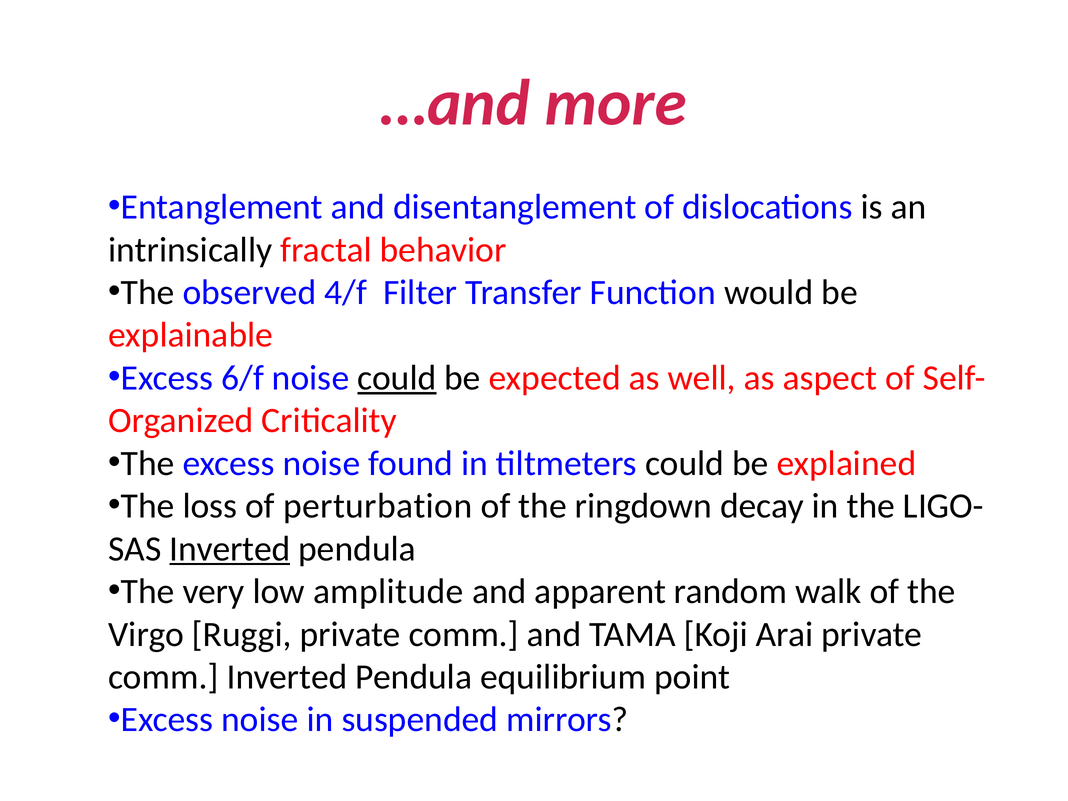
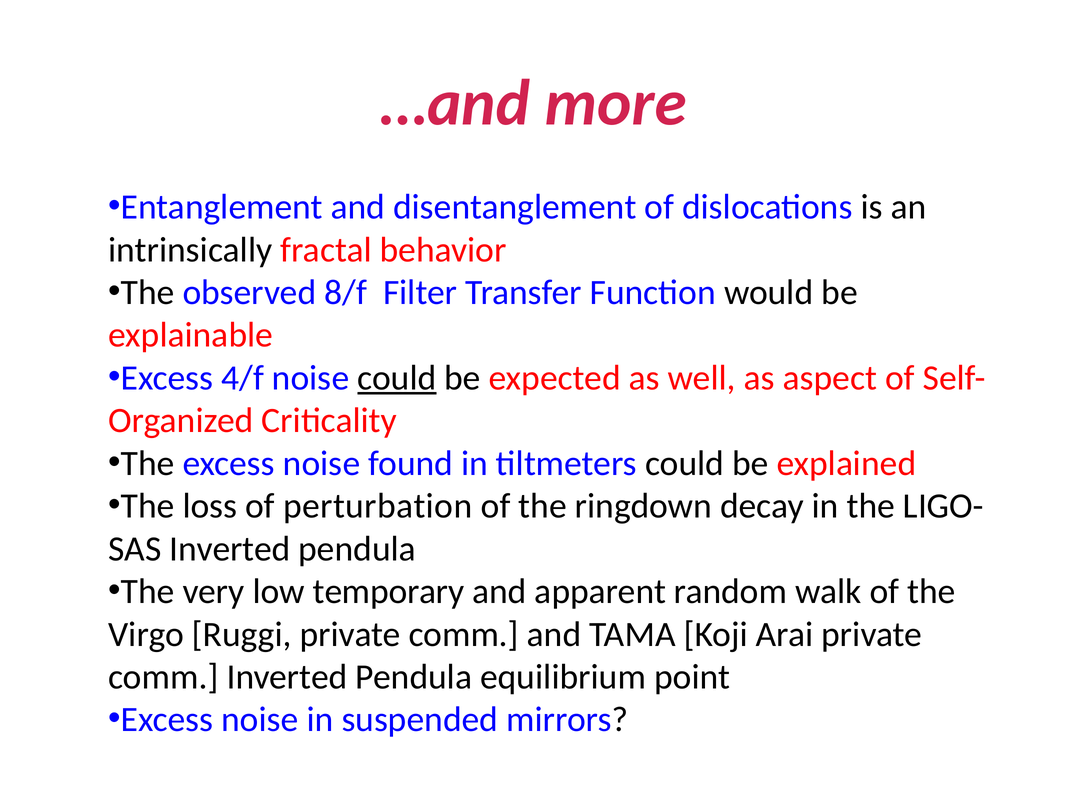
4/f: 4/f -> 8/f
6/f: 6/f -> 4/f
Inverted at (230, 549) underline: present -> none
amplitude: amplitude -> temporary
